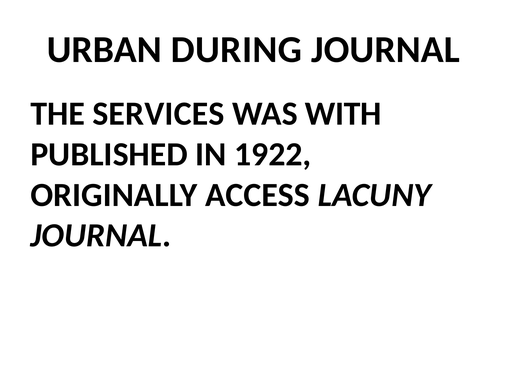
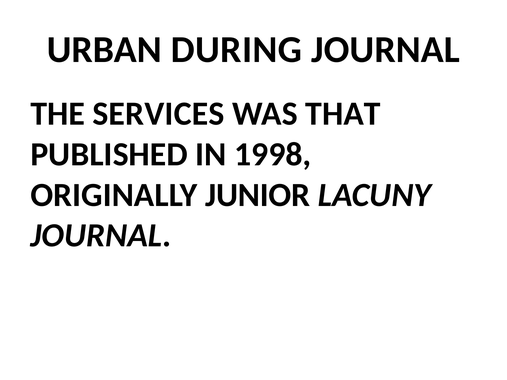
WITH: WITH -> THAT
1922: 1922 -> 1998
ACCESS: ACCESS -> JUNIOR
